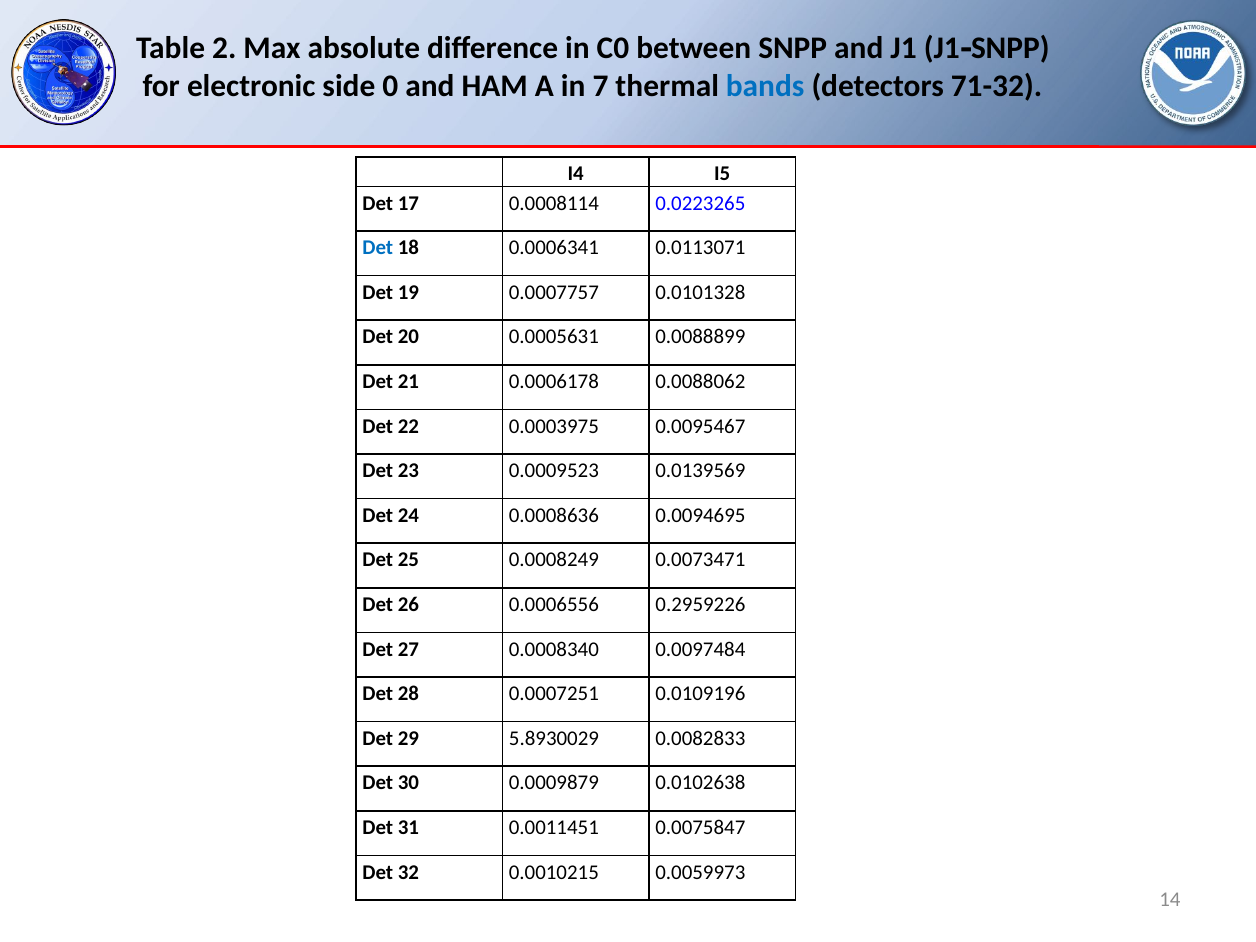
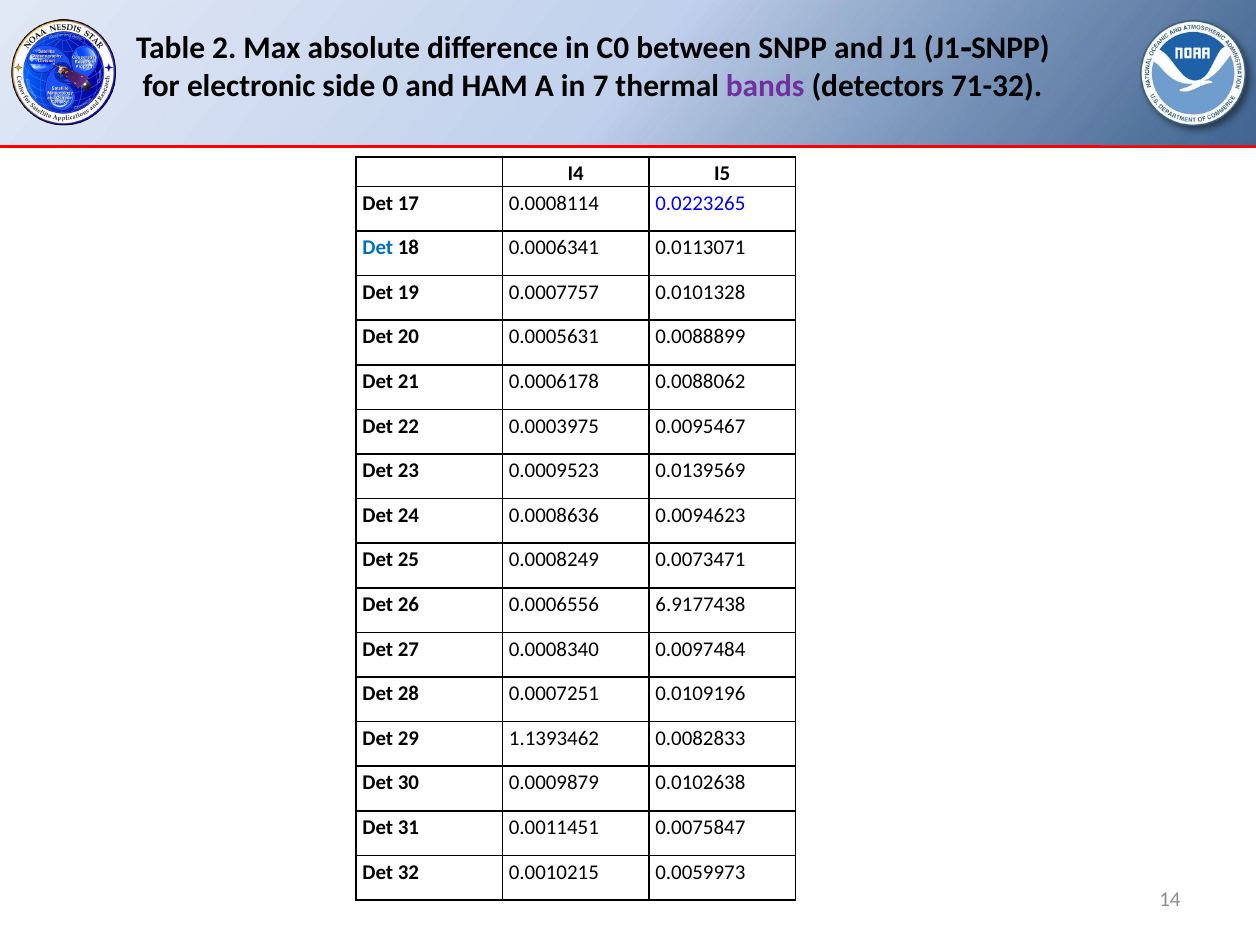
bands colour: blue -> purple
0.0094695: 0.0094695 -> 0.0094623
0.2959226: 0.2959226 -> 6.9177438
5.8930029: 5.8930029 -> 1.1393462
